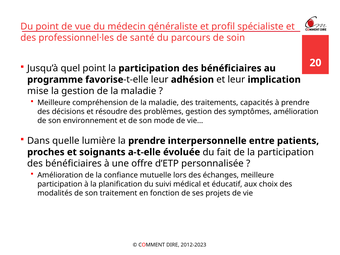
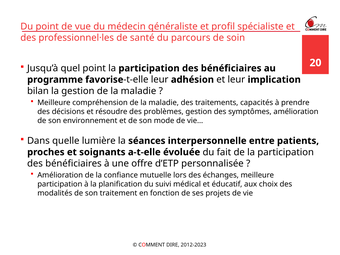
mise: mise -> bilan
la prendre: prendre -> séances
